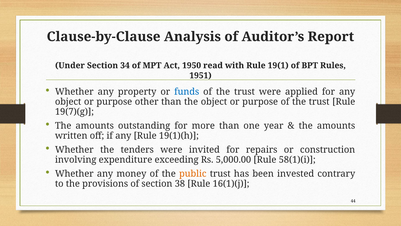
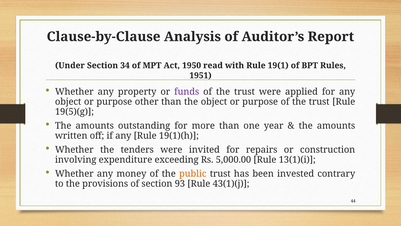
funds colour: blue -> purple
19(7)(g: 19(7)(g -> 19(5)(g
58(1)(i: 58(1)(i -> 13(1)(i
38: 38 -> 93
16(1)(j: 16(1)(j -> 43(1)(j
